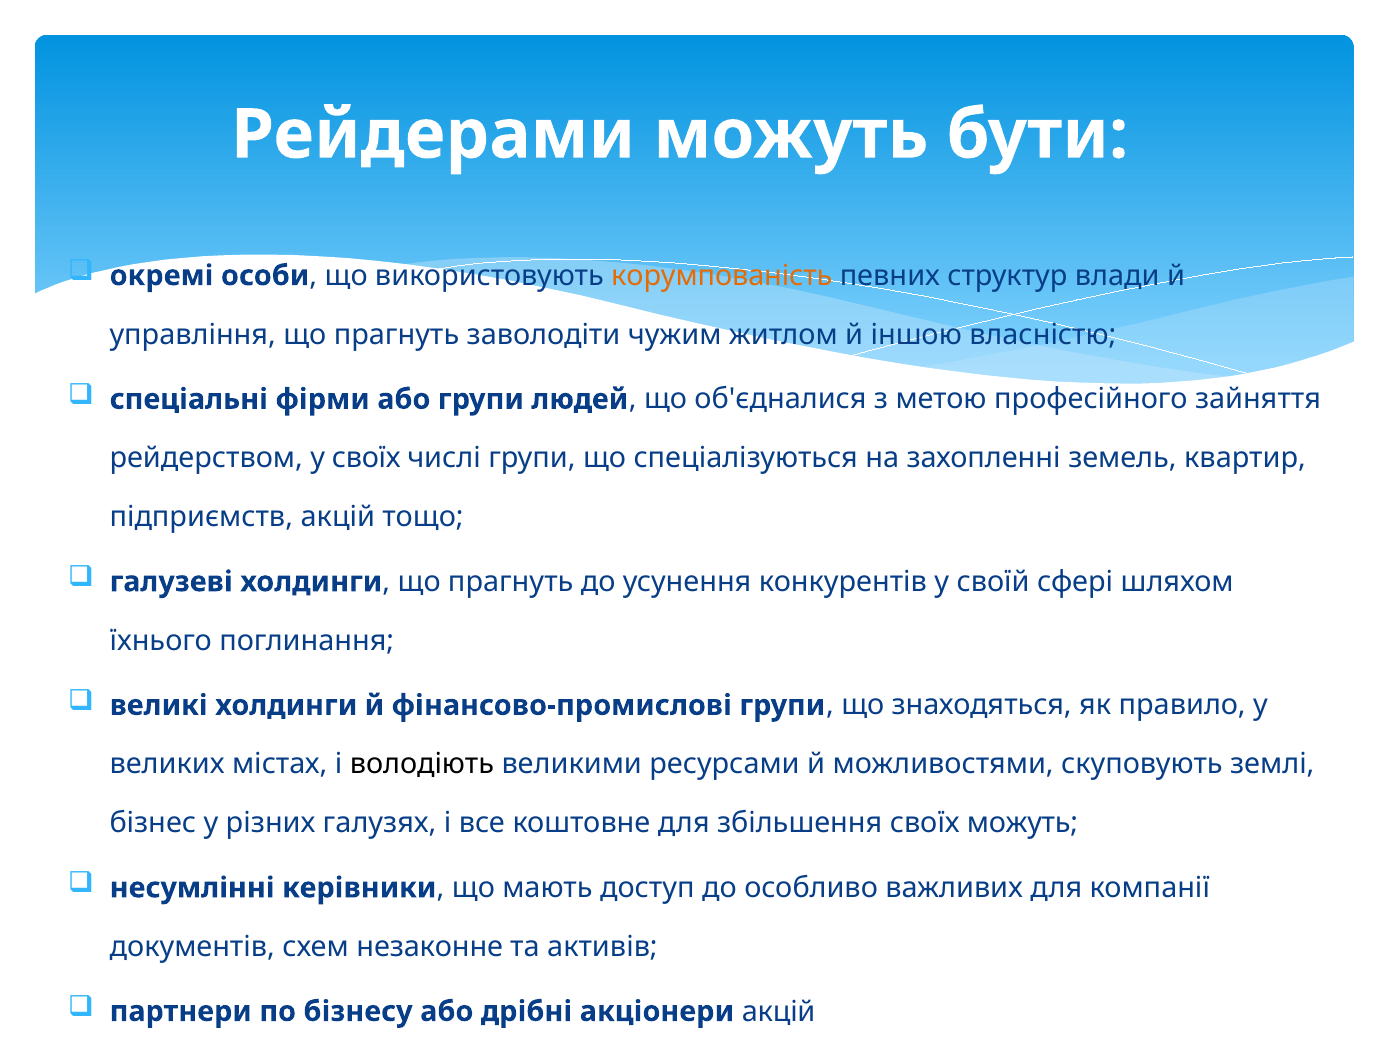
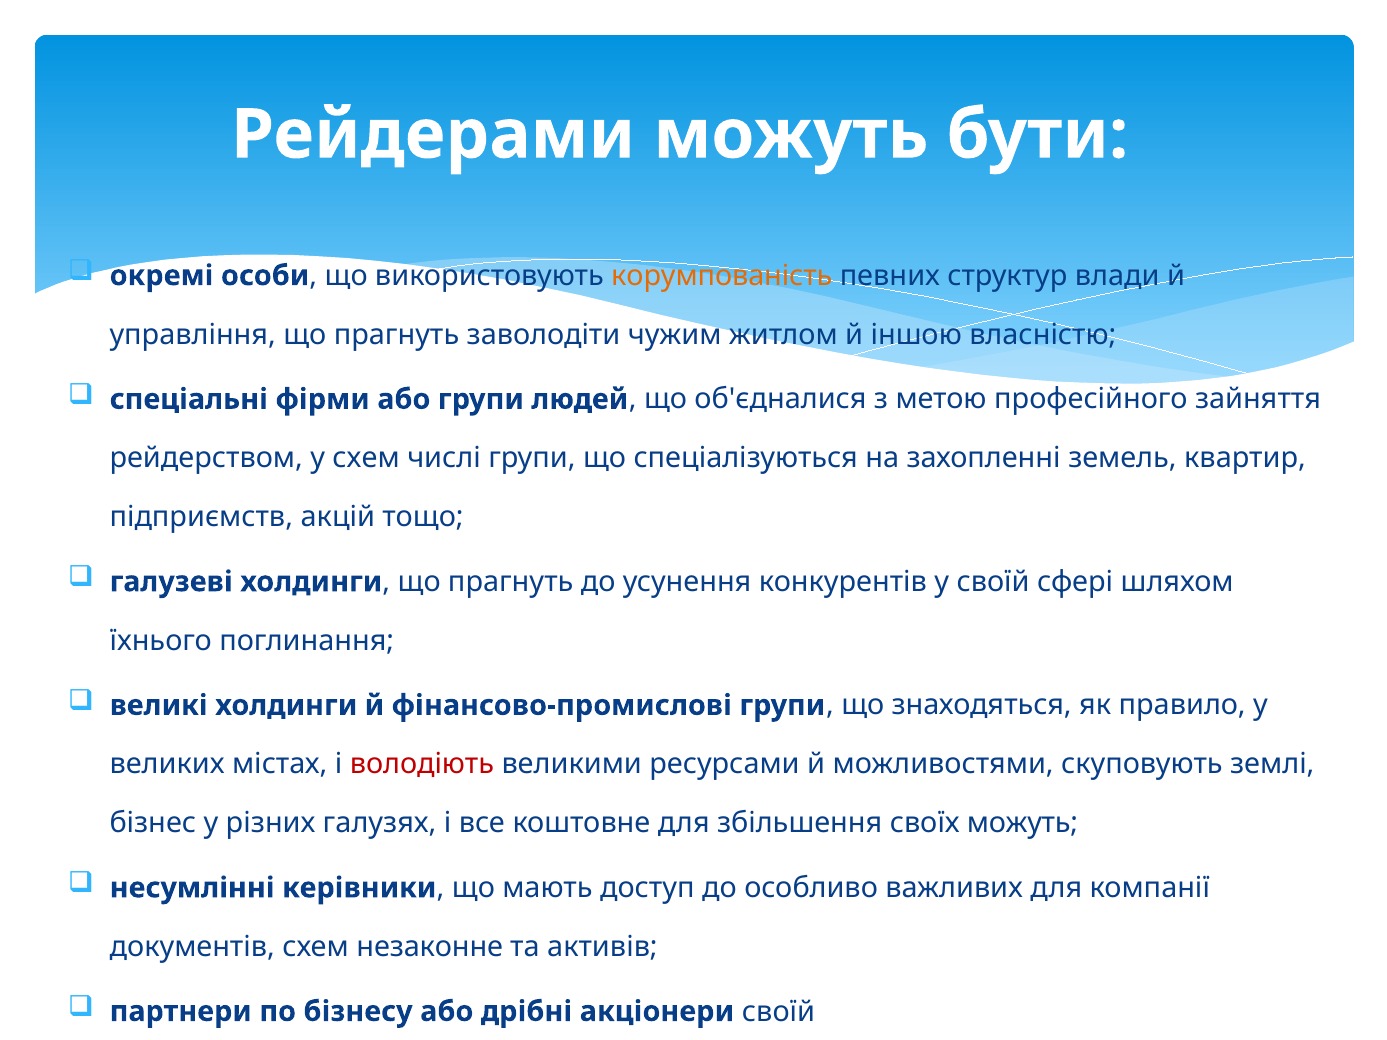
у своїх: своїх -> схем
володіють colour: black -> red
акціонери акцій: акцій -> своїй
